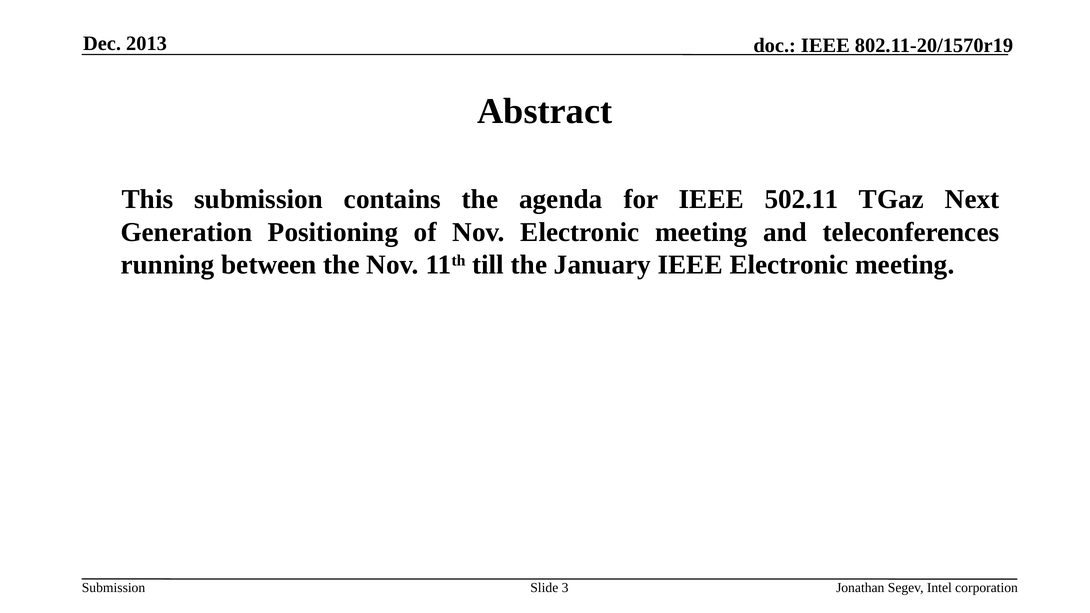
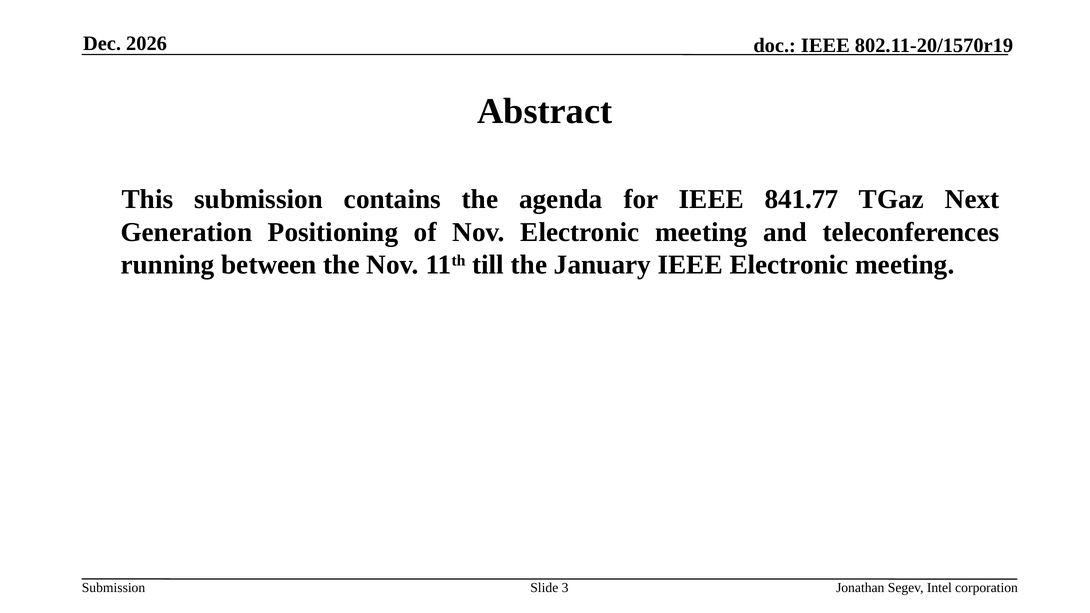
2013: 2013 -> 2026
502.11: 502.11 -> 841.77
